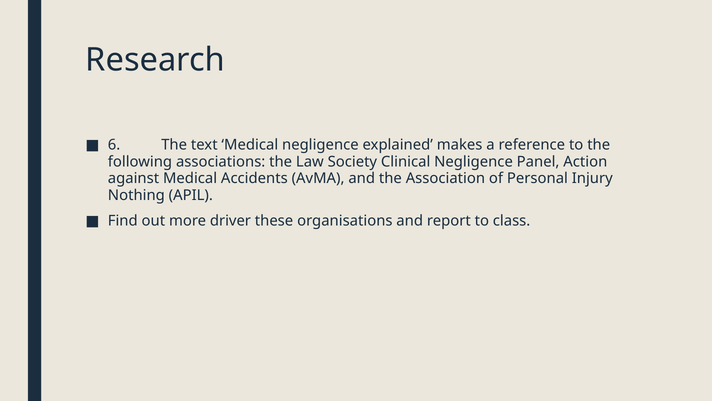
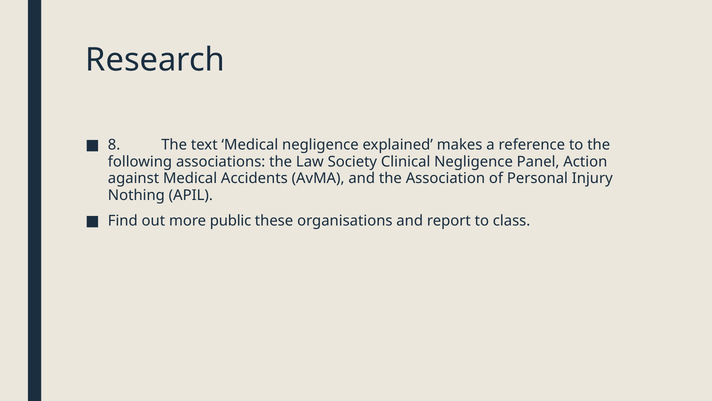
6: 6 -> 8
driver: driver -> public
